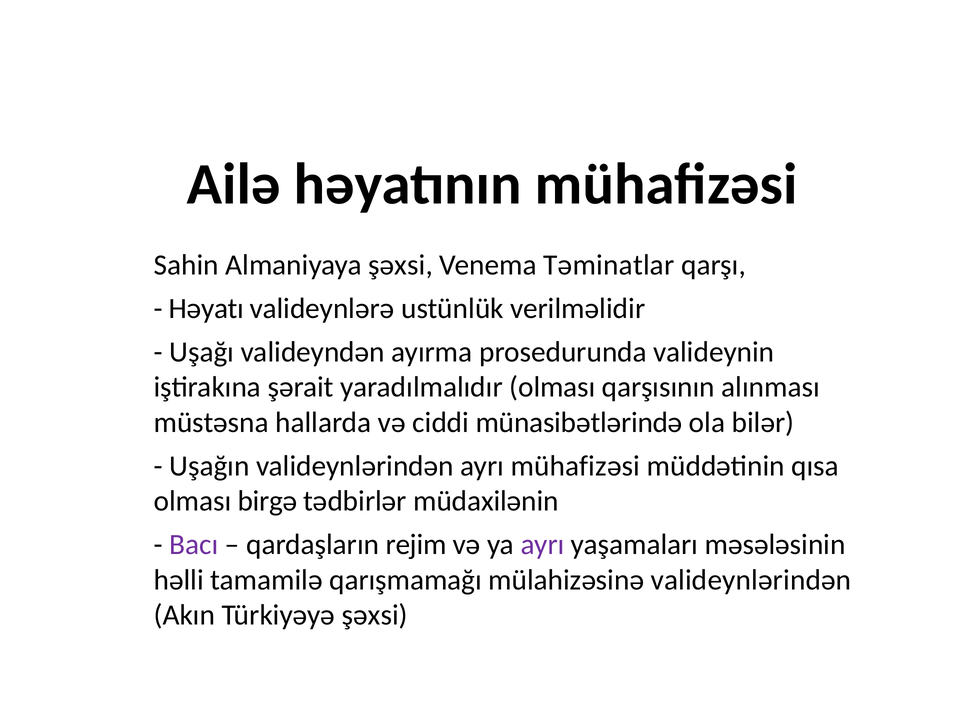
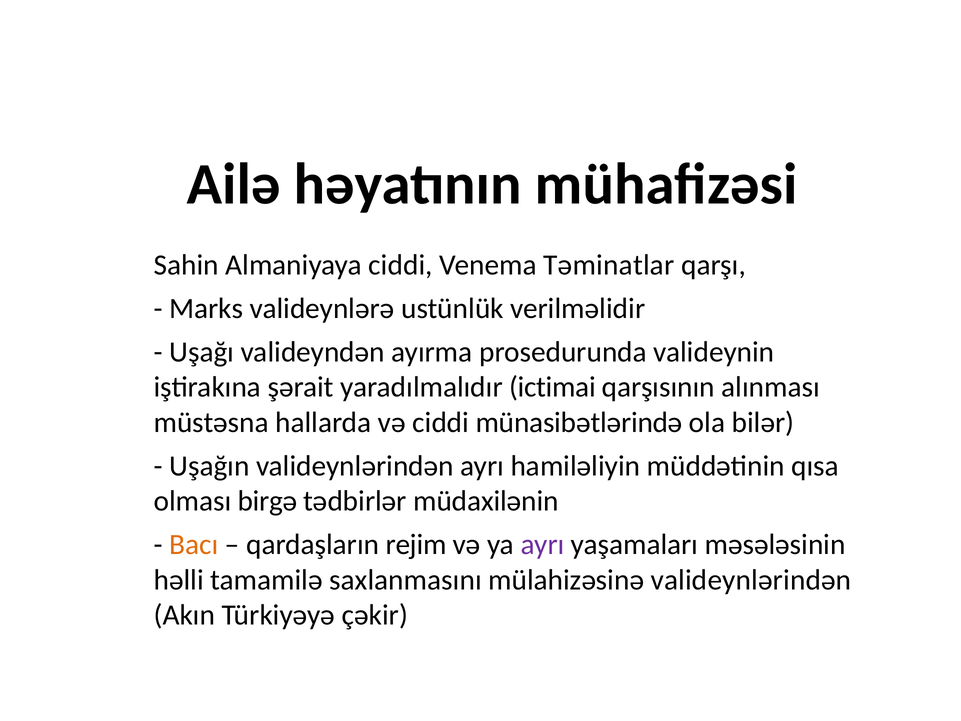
Almaniyaya şəxsi: şəxsi -> ciddi
Həyatı: Həyatı -> Marks
yaradılmalıdır olması: olması -> ictimai
ayrı mühafizəsi: mühafizəsi -> hamiləliyin
Bacı colour: purple -> orange
qarışmamağı: qarışmamağı -> saxlanmasını
Türkiyəyə şəxsi: şəxsi -> çəkir
